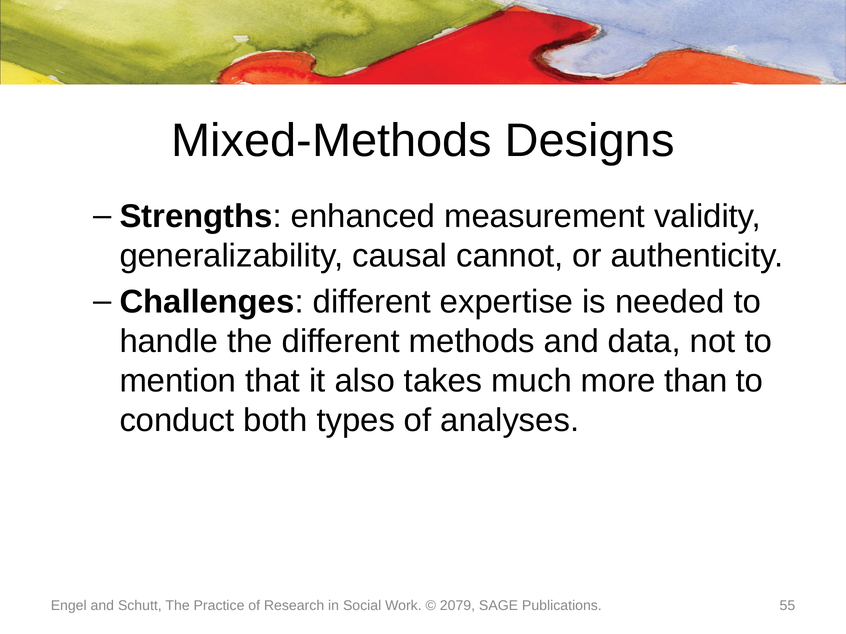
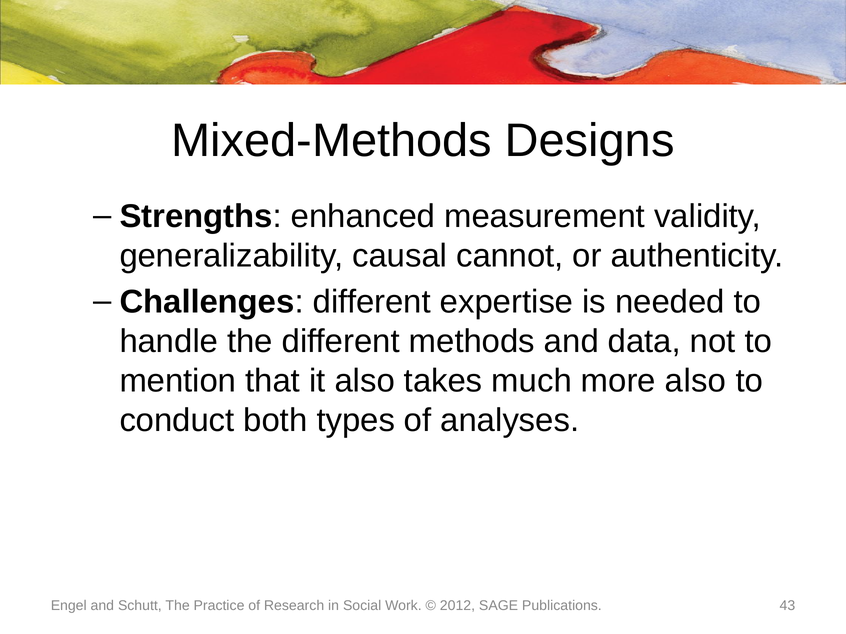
more than: than -> also
2079: 2079 -> 2012
55: 55 -> 43
